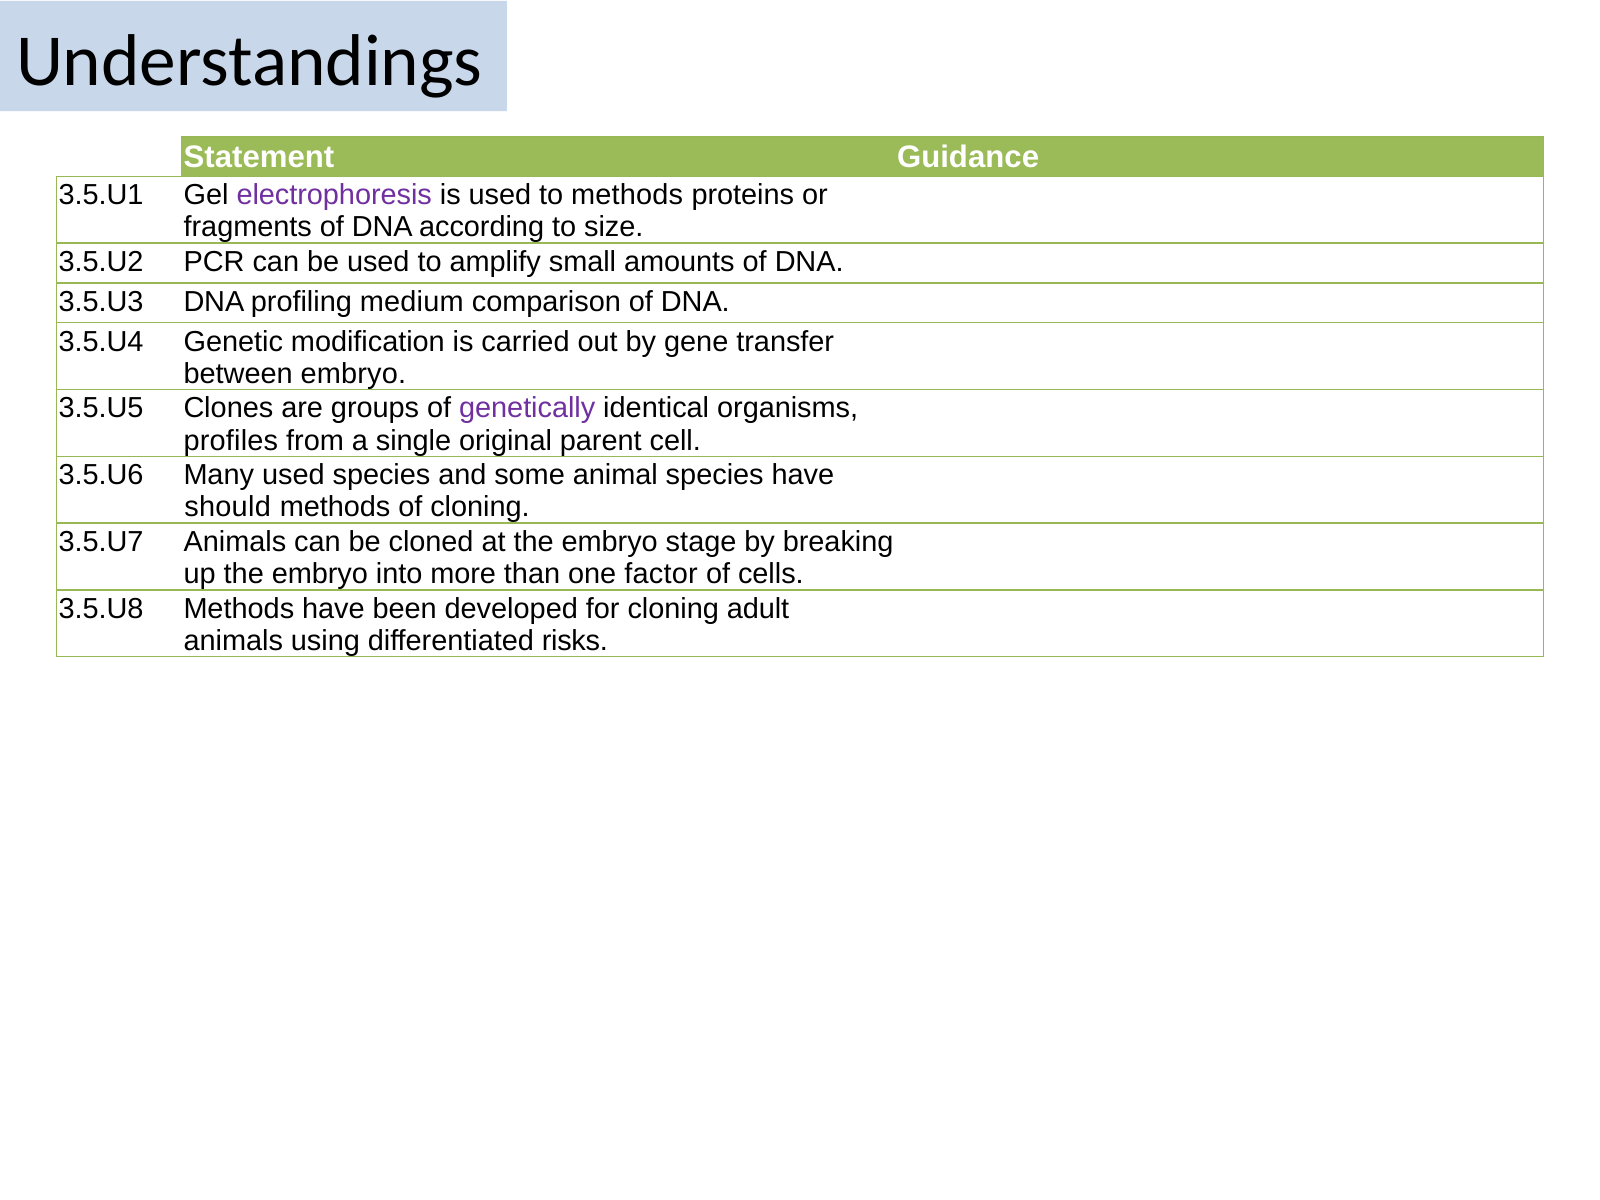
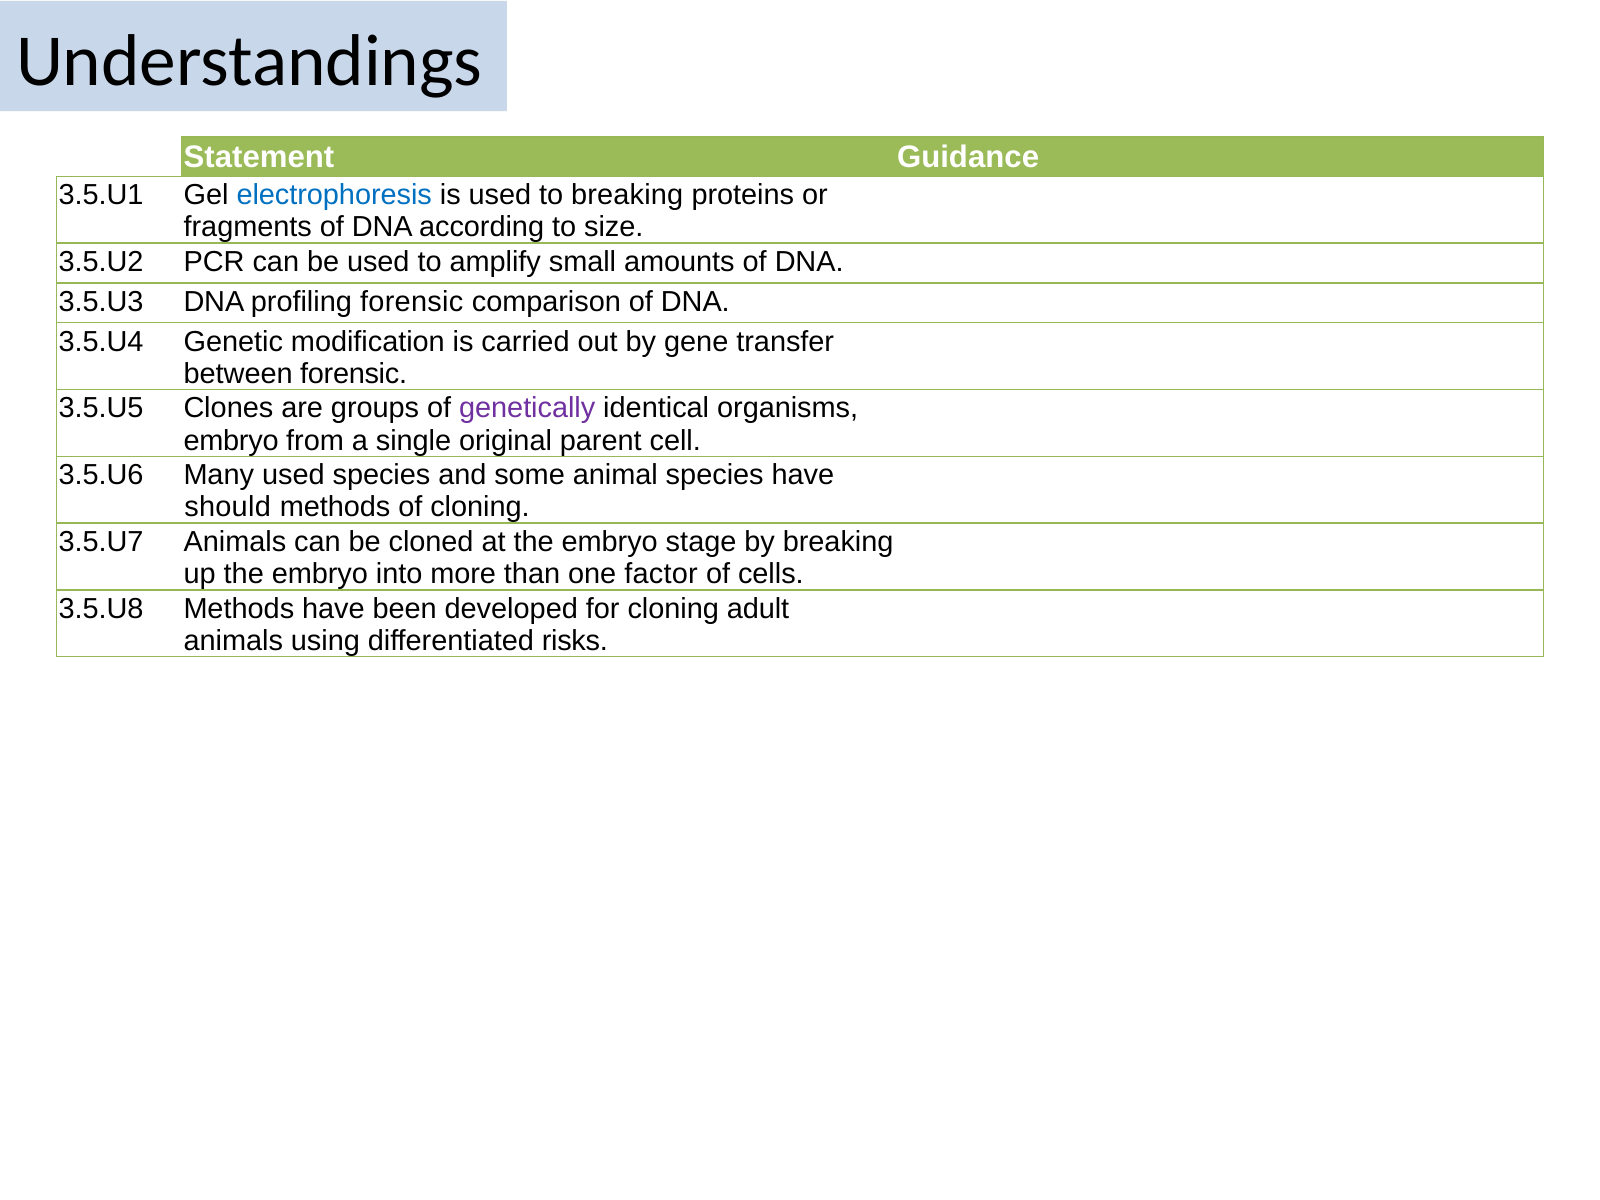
electrophoresis colour: purple -> blue
to methods: methods -> breaking
profiling medium: medium -> forensic
between embryo: embryo -> forensic
profiles at (231, 441): profiles -> embryo
